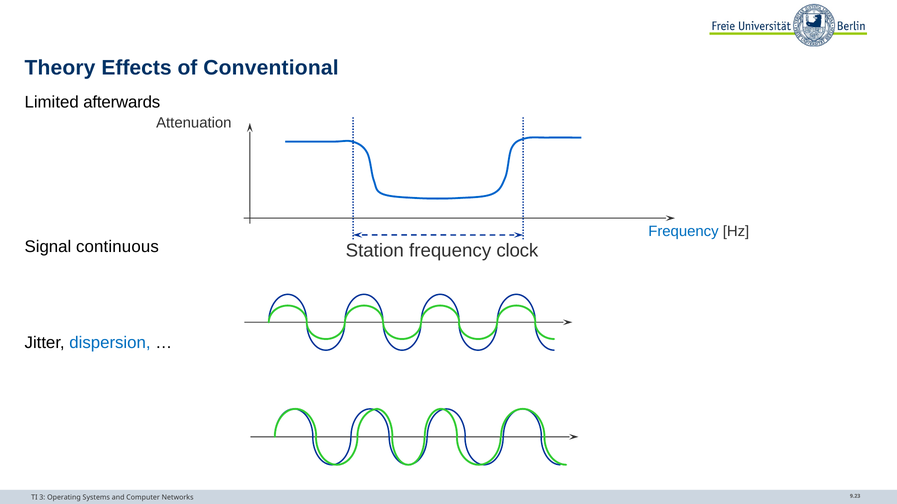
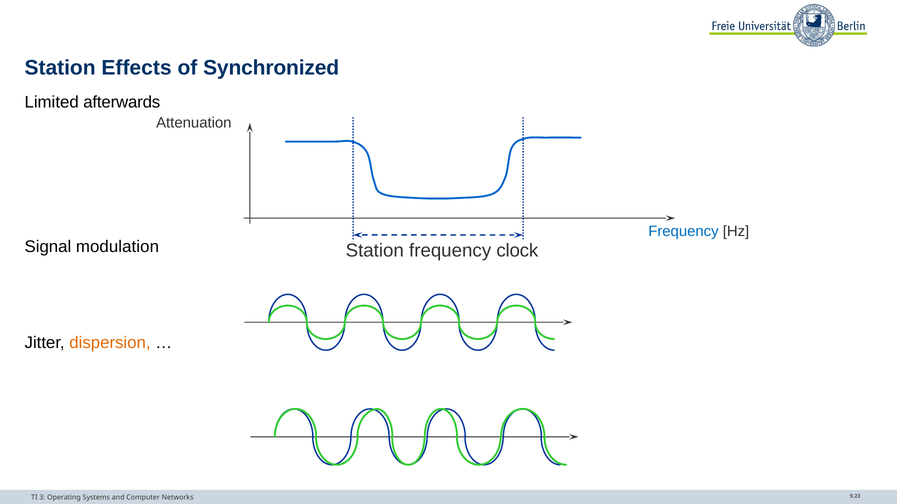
Theory at (60, 68): Theory -> Station
Conventional: Conventional -> Synchronized
continuous: continuous -> modulation
dispersion colour: blue -> orange
